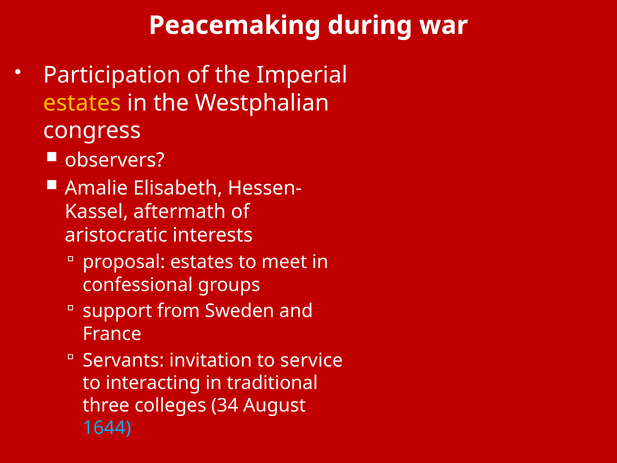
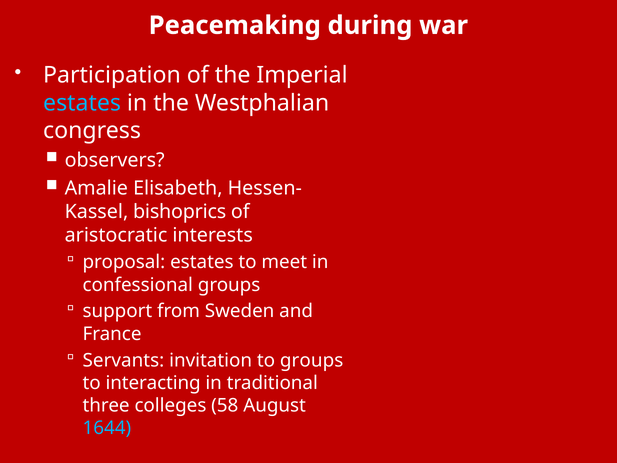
estates at (82, 103) colour: yellow -> light blue
aftermath: aftermath -> bishoprics
to service: service -> groups
34: 34 -> 58
